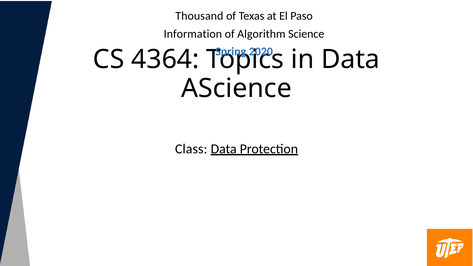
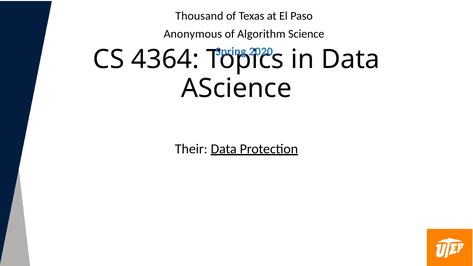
Information: Information -> Anonymous
Class: Class -> Their
